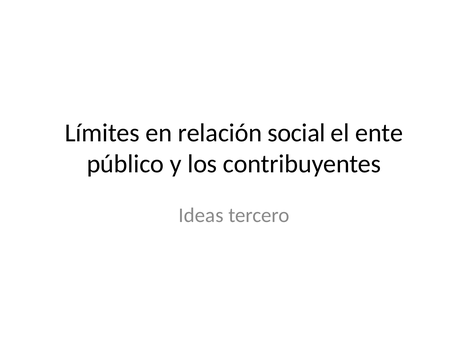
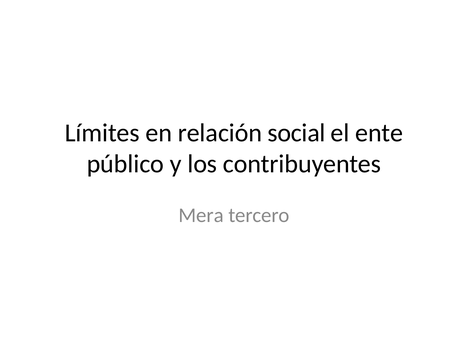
Ideas: Ideas -> Mera
